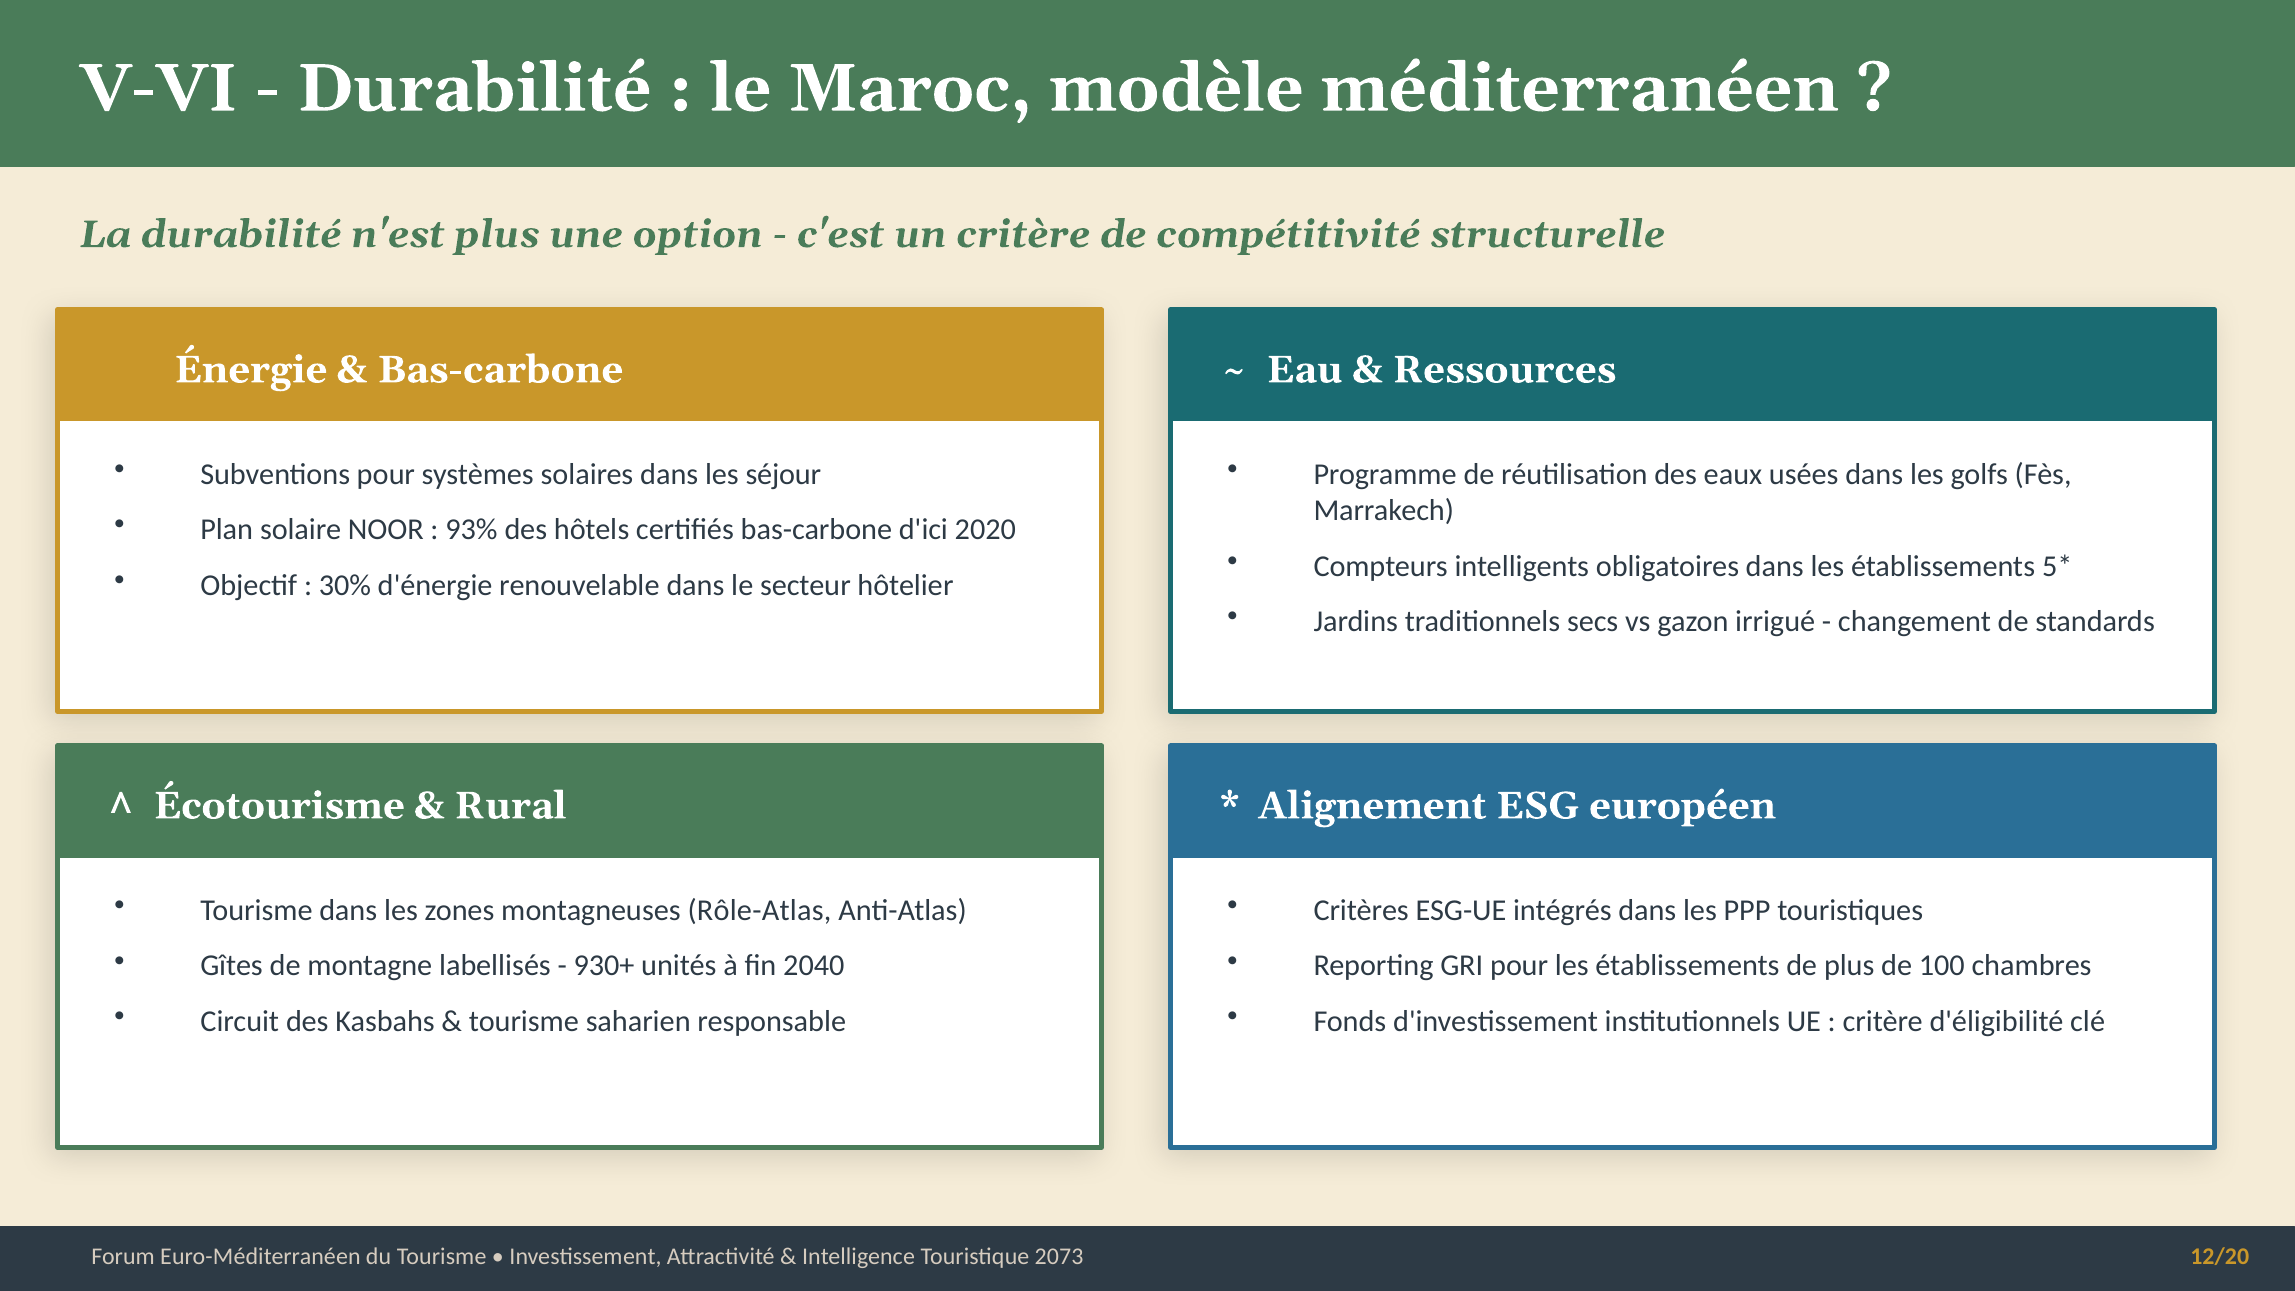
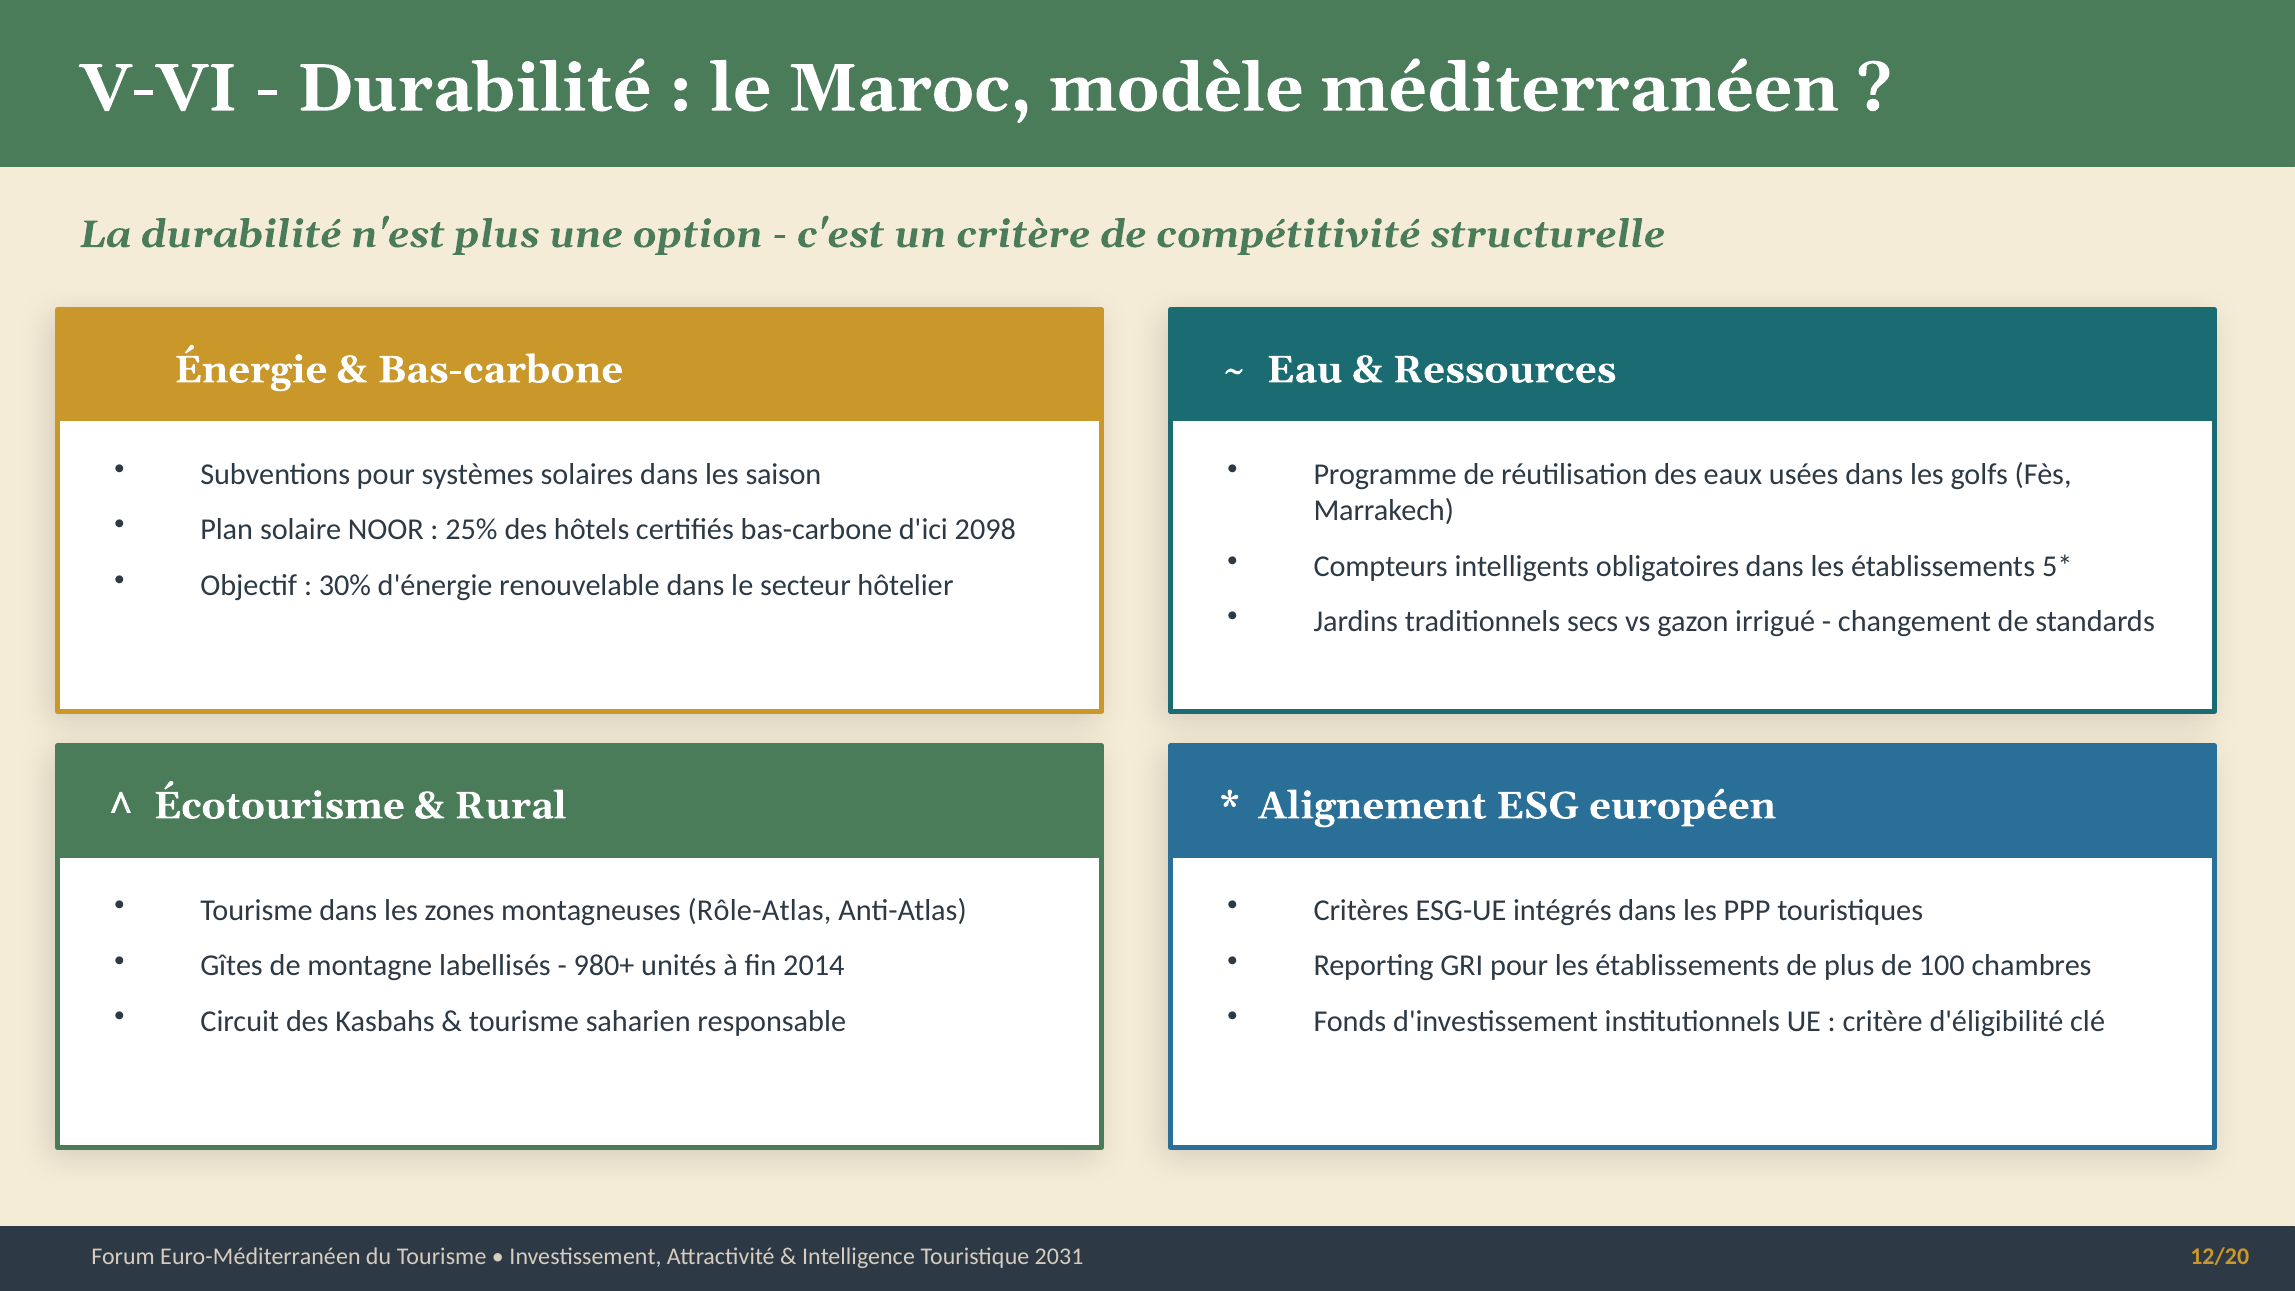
séjour: séjour -> saison
93%: 93% -> 25%
2020: 2020 -> 2098
930+: 930+ -> 980+
2040: 2040 -> 2014
2073: 2073 -> 2031
